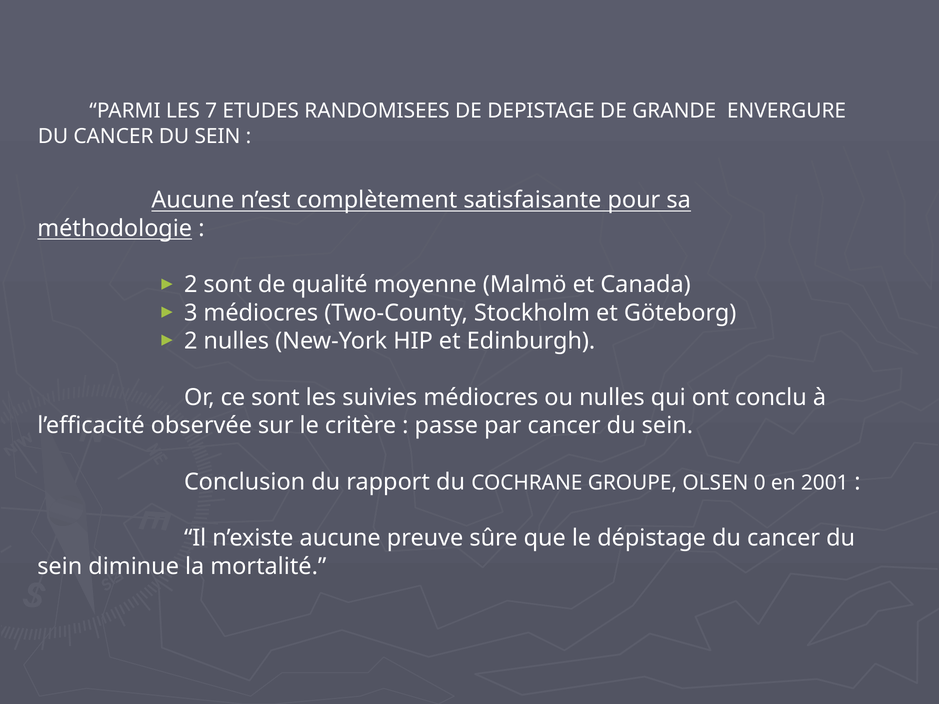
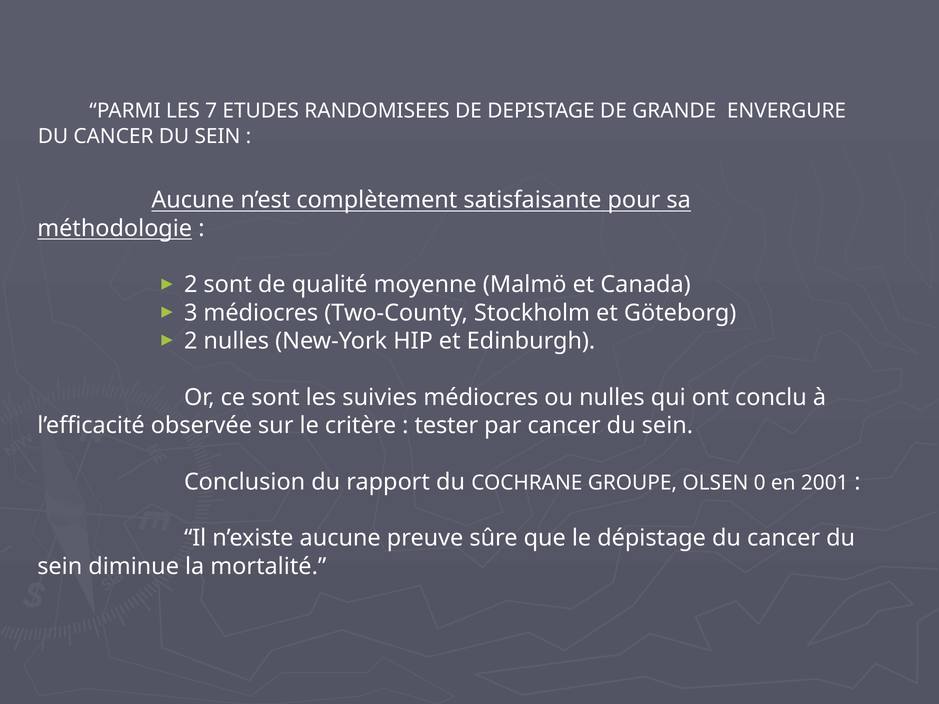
passe: passe -> tester
